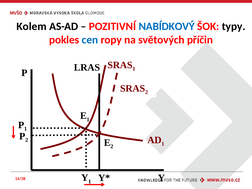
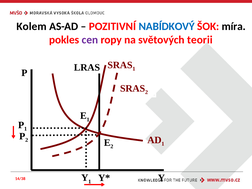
typy: typy -> míra
cen colour: blue -> purple
příčin: příčin -> teorii
